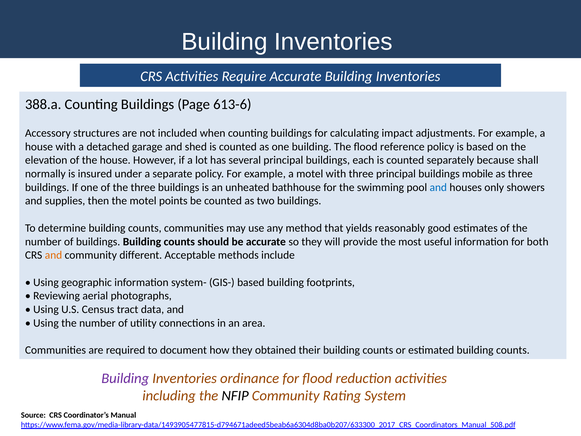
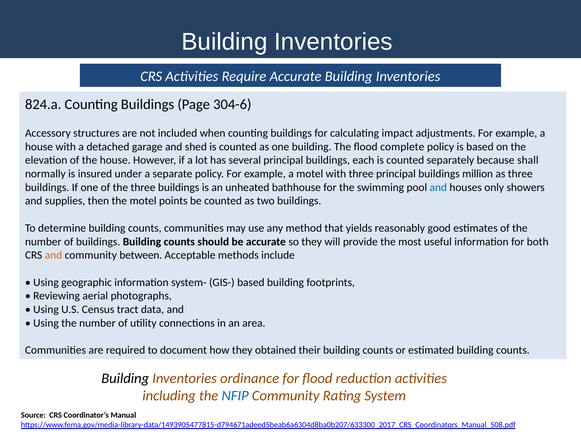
388.a: 388.a -> 824.a
613-6: 613-6 -> 304-6
reference: reference -> complete
mobile: mobile -> million
different: different -> between
Building at (125, 378) colour: purple -> black
NFIP colour: black -> blue
